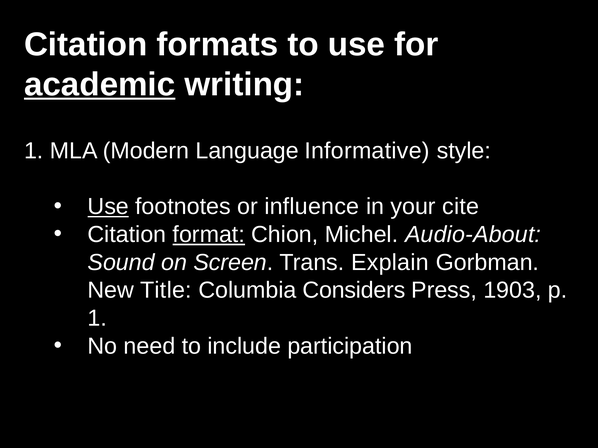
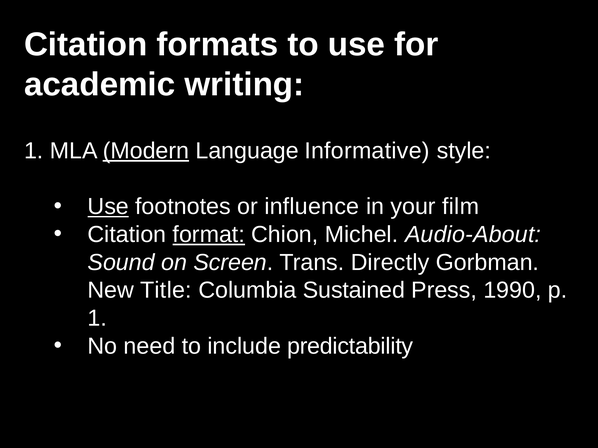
academic underline: present -> none
Modern underline: none -> present
cite: cite -> film
Explain: Explain -> Directly
Considers: Considers -> Sustained
1903: 1903 -> 1990
participation: participation -> predictability
